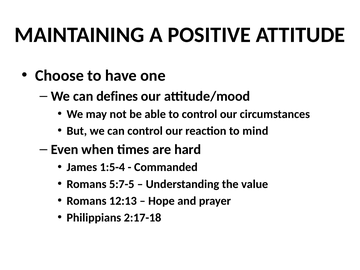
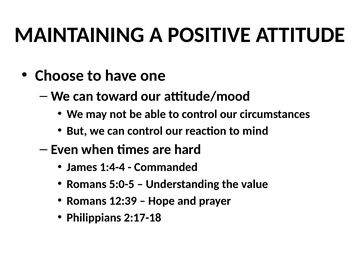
defines: defines -> toward
1:5-4: 1:5-4 -> 1:4-4
5:7-5: 5:7-5 -> 5:0-5
12:13: 12:13 -> 12:39
